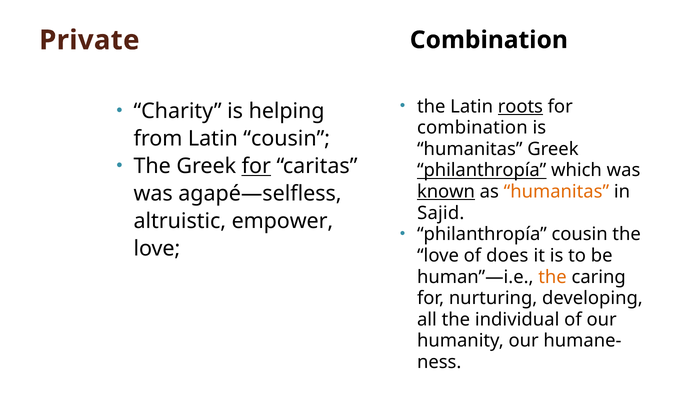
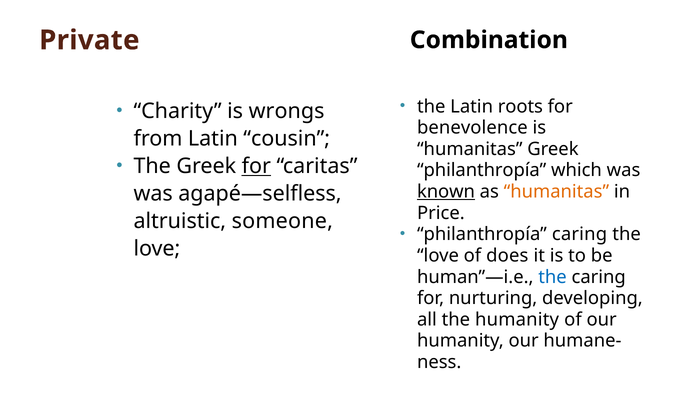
roots underline: present -> none
helping: helping -> wrongs
combination at (472, 128): combination -> benevolence
philanthropía at (482, 170) underline: present -> none
Sajid: Sajid -> Price
empower: empower -> someone
philanthropía cousin: cousin -> caring
the at (553, 277) colour: orange -> blue
the individual: individual -> humanity
